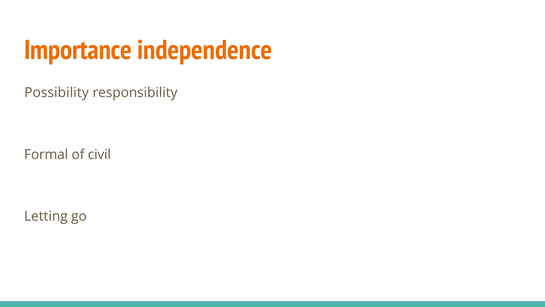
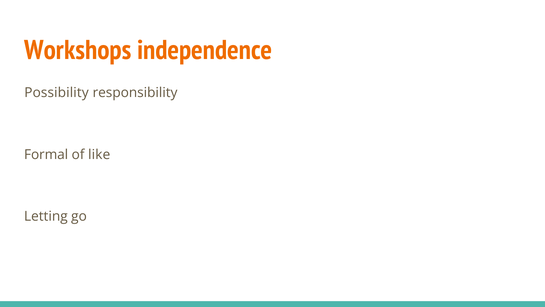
Importance: Importance -> Workshops
civil: civil -> like
